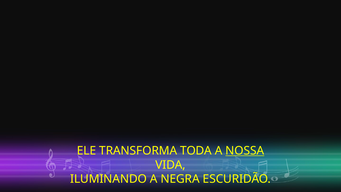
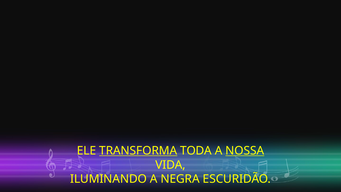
TRANSFORMA underline: none -> present
